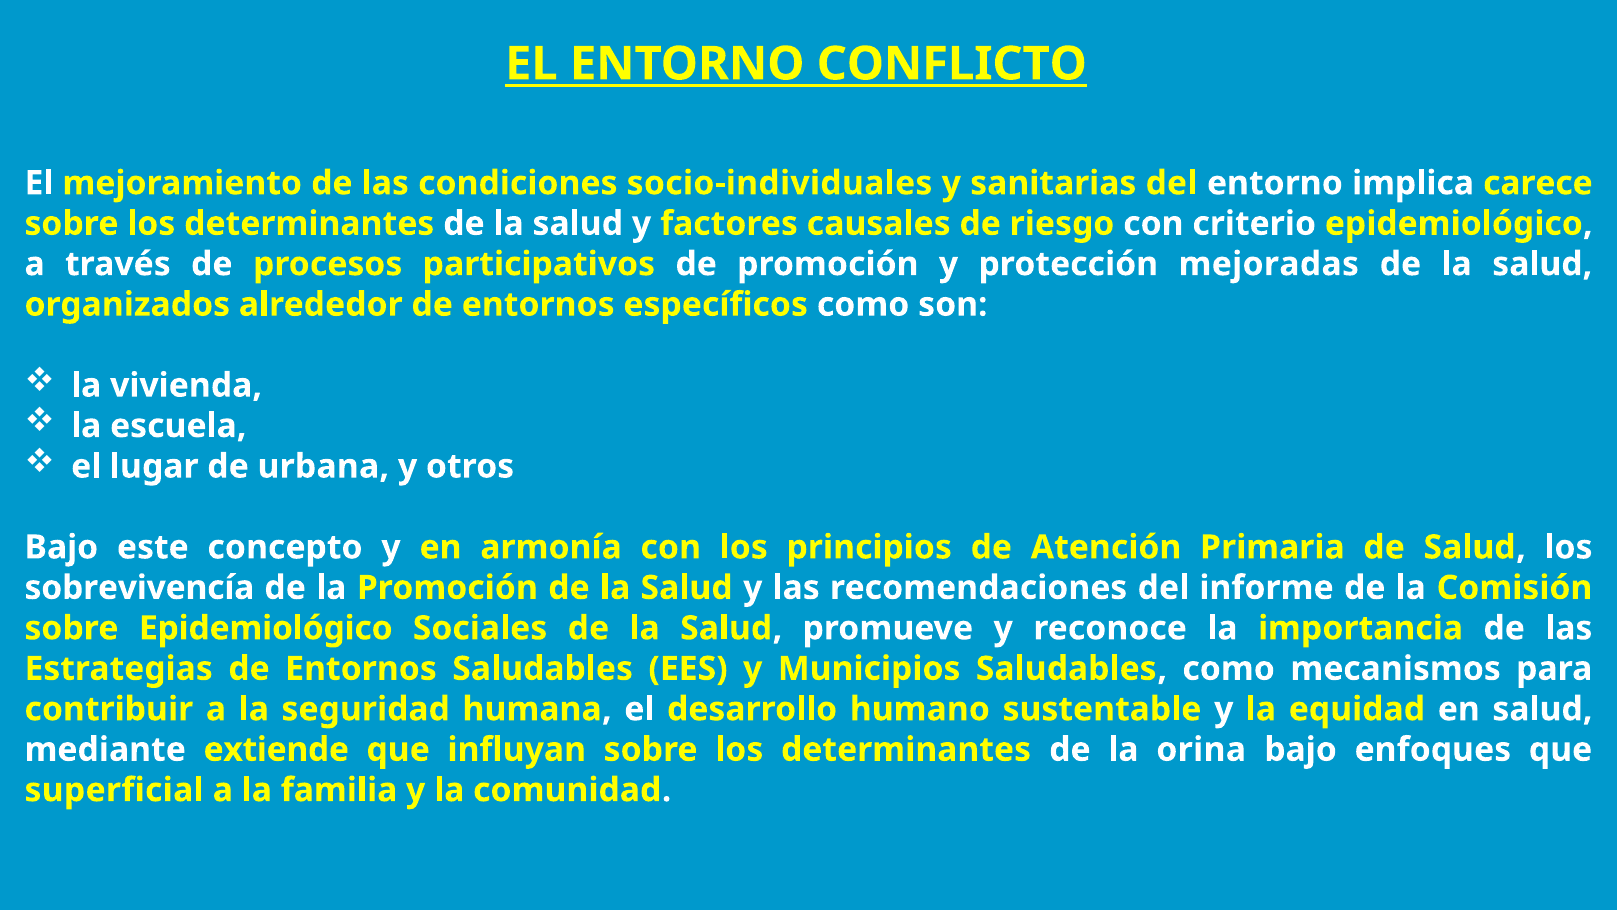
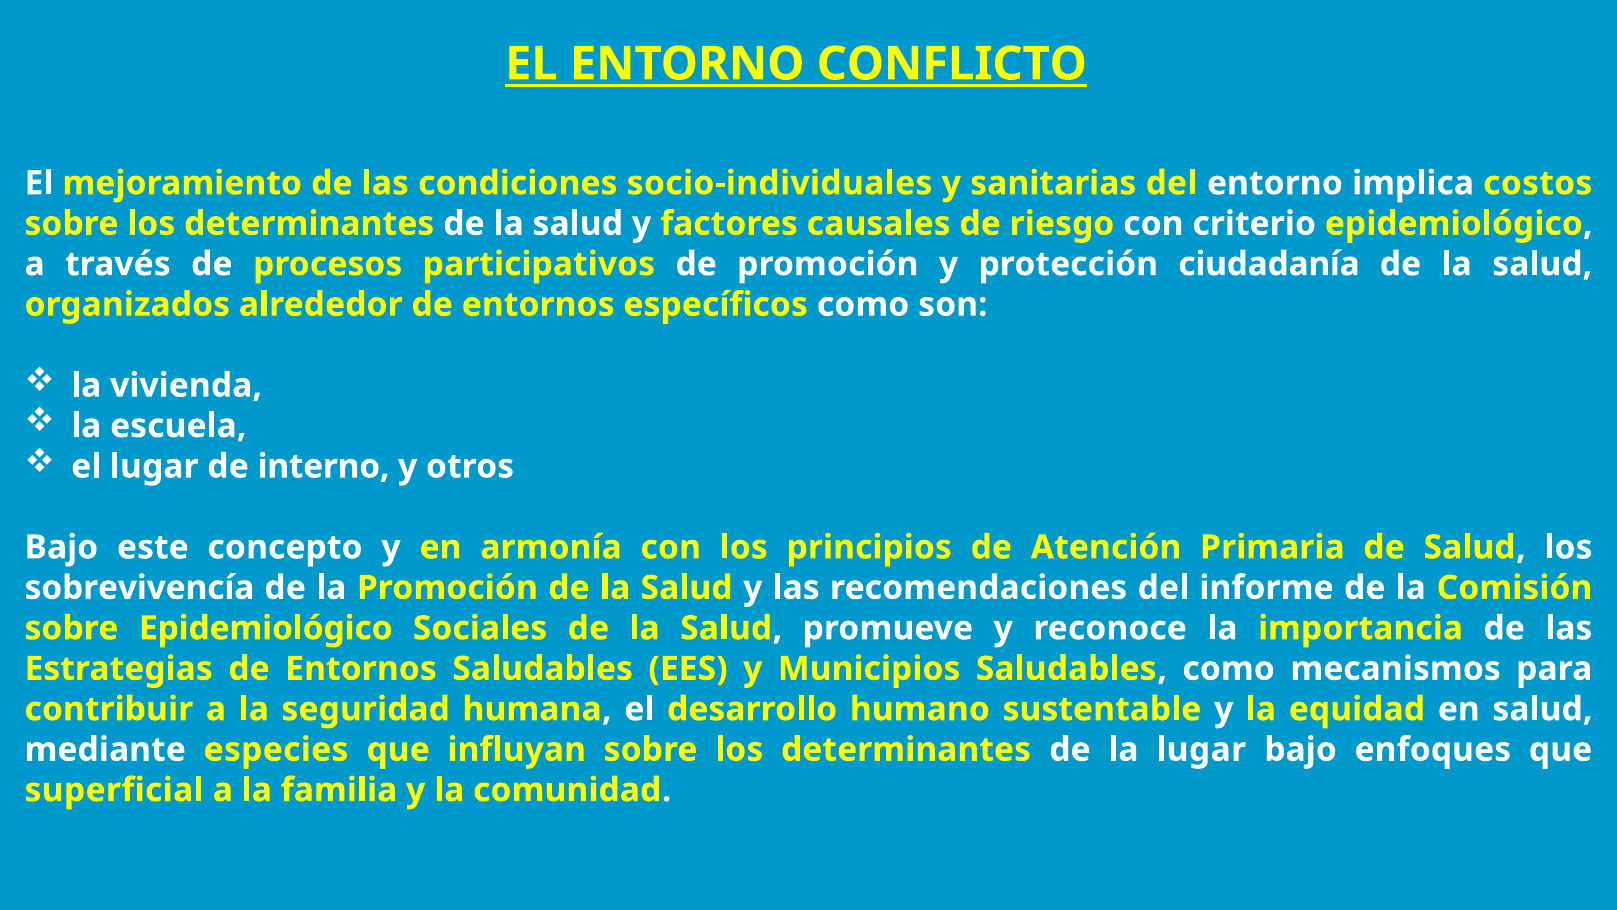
carece: carece -> costos
mejoradas: mejoradas -> ciudadanía
urbana: urbana -> interno
extiende: extiende -> especies
la orina: orina -> lugar
